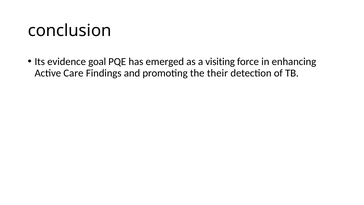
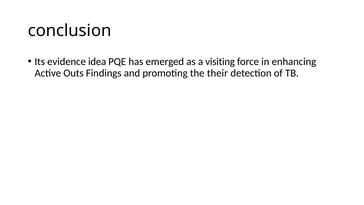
goal: goal -> idea
Care: Care -> Outs
